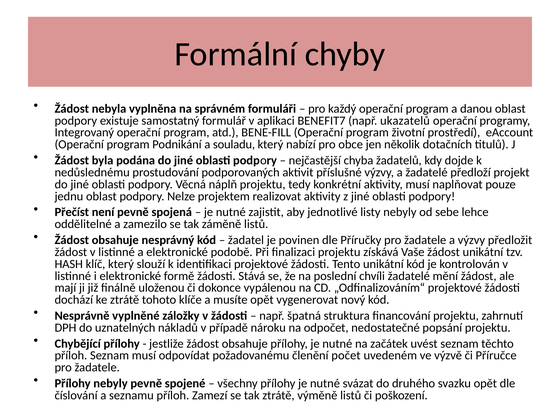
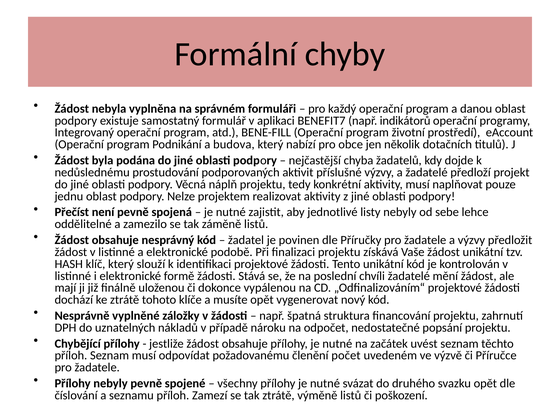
ukazatelů: ukazatelů -> indikátorů
souladu: souladu -> budova
